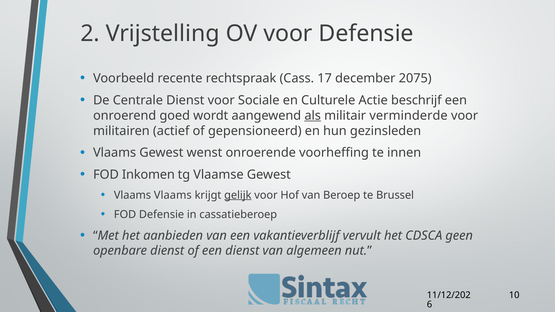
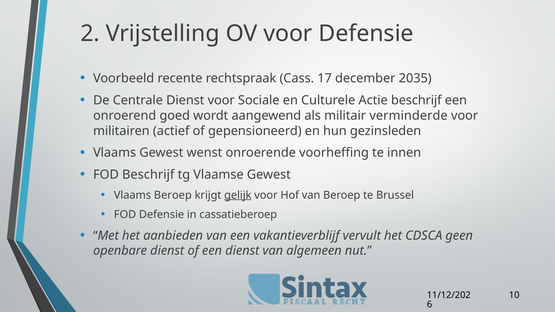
2075: 2075 -> 2035
als underline: present -> none
FOD Inkomen: Inkomen -> Beschrijf
Vlaams Vlaams: Vlaams -> Beroep
